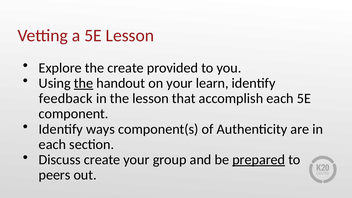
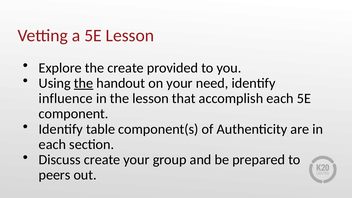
learn: learn -> need
feedback: feedback -> influence
ways: ways -> table
prepared underline: present -> none
